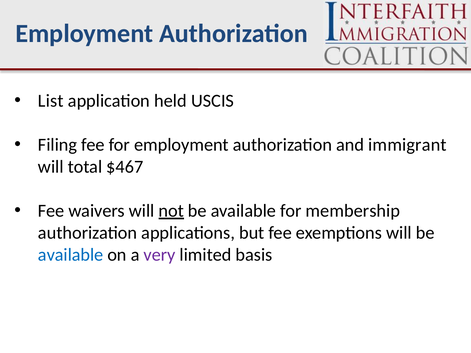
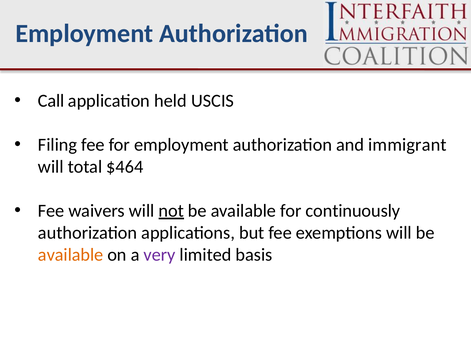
List: List -> Call
$467: $467 -> $464
membership: membership -> continuously
available at (71, 255) colour: blue -> orange
